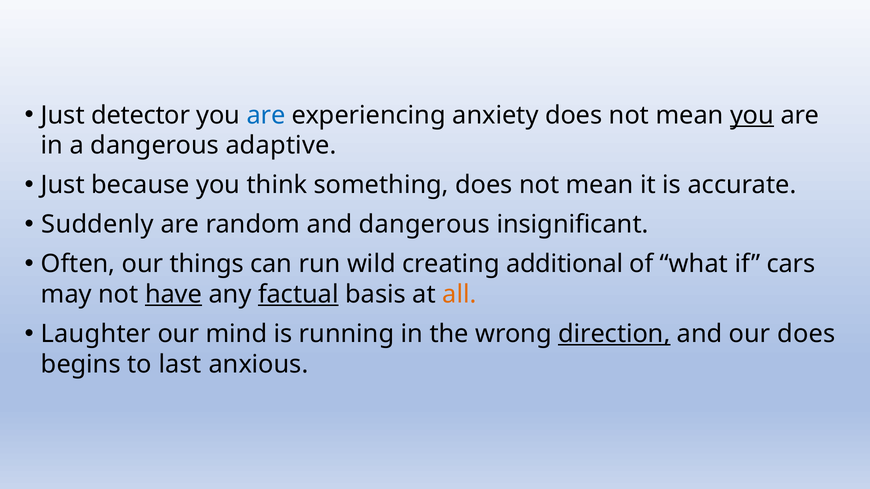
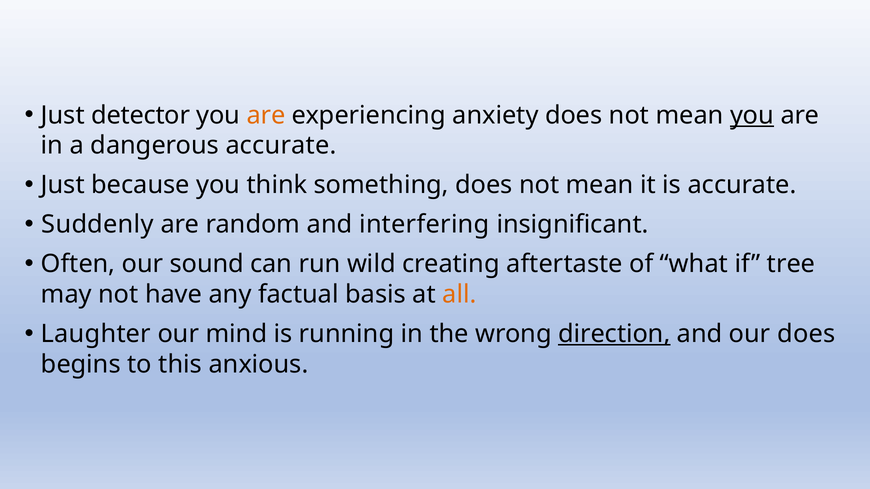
are at (266, 115) colour: blue -> orange
dangerous adaptive: adaptive -> accurate
and dangerous: dangerous -> interfering
things: things -> sound
additional: additional -> aftertaste
cars: cars -> tree
have underline: present -> none
factual underline: present -> none
last: last -> this
